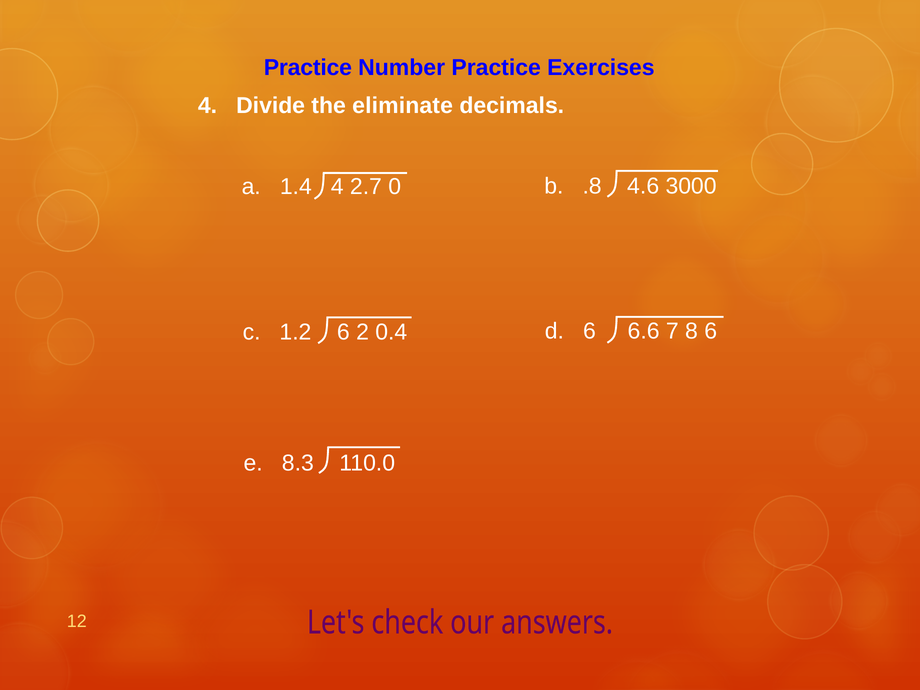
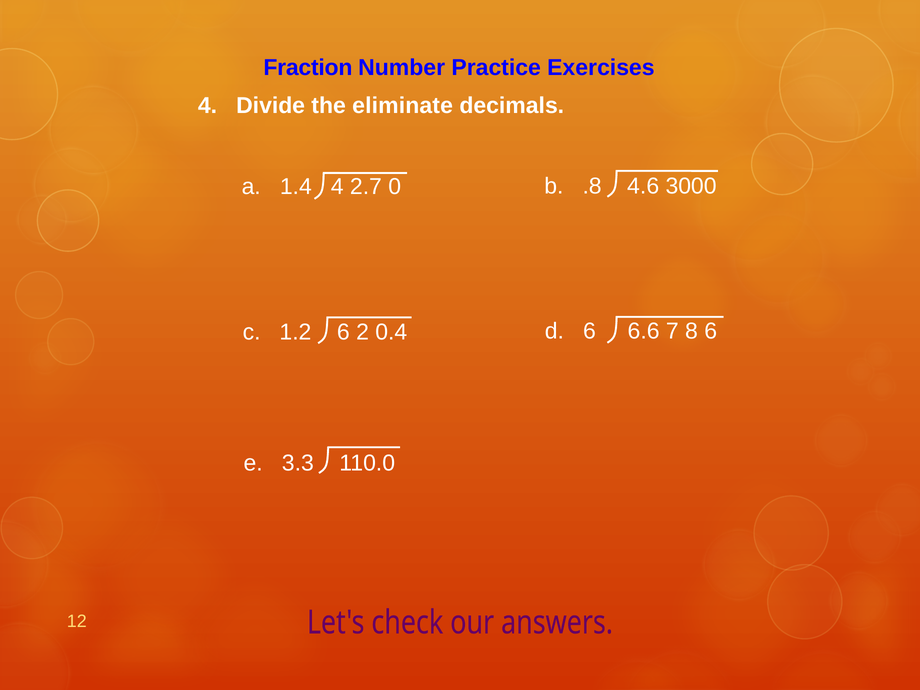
Practice at (308, 67): Practice -> Fraction
8.3: 8.3 -> 3.3
